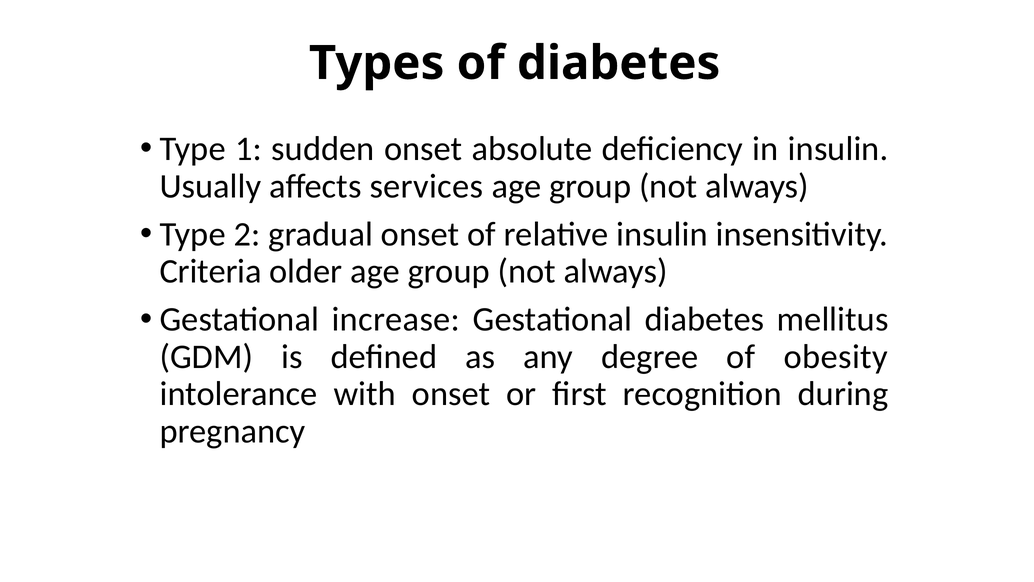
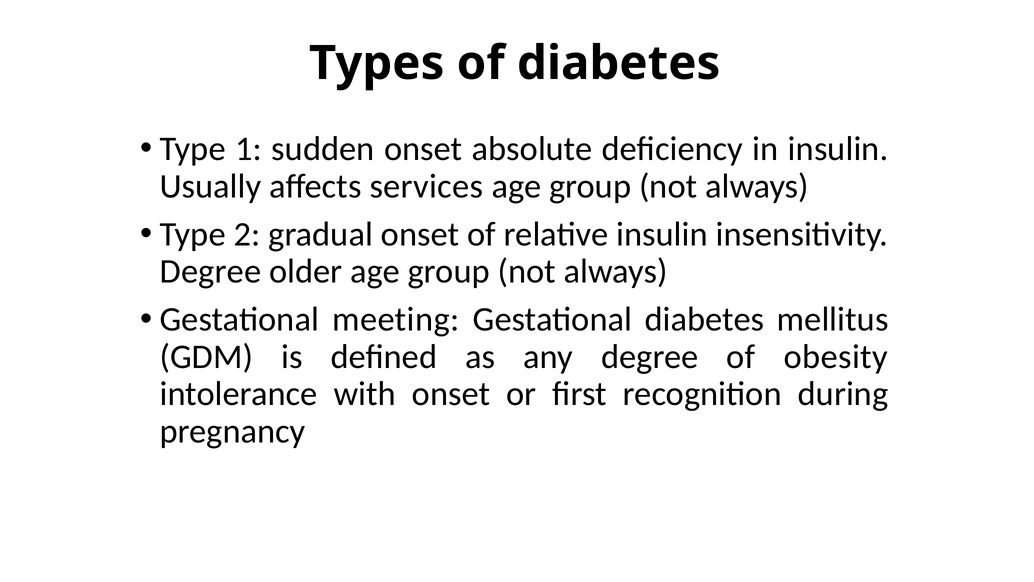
Criteria at (211, 271): Criteria -> Degree
increase: increase -> meeting
